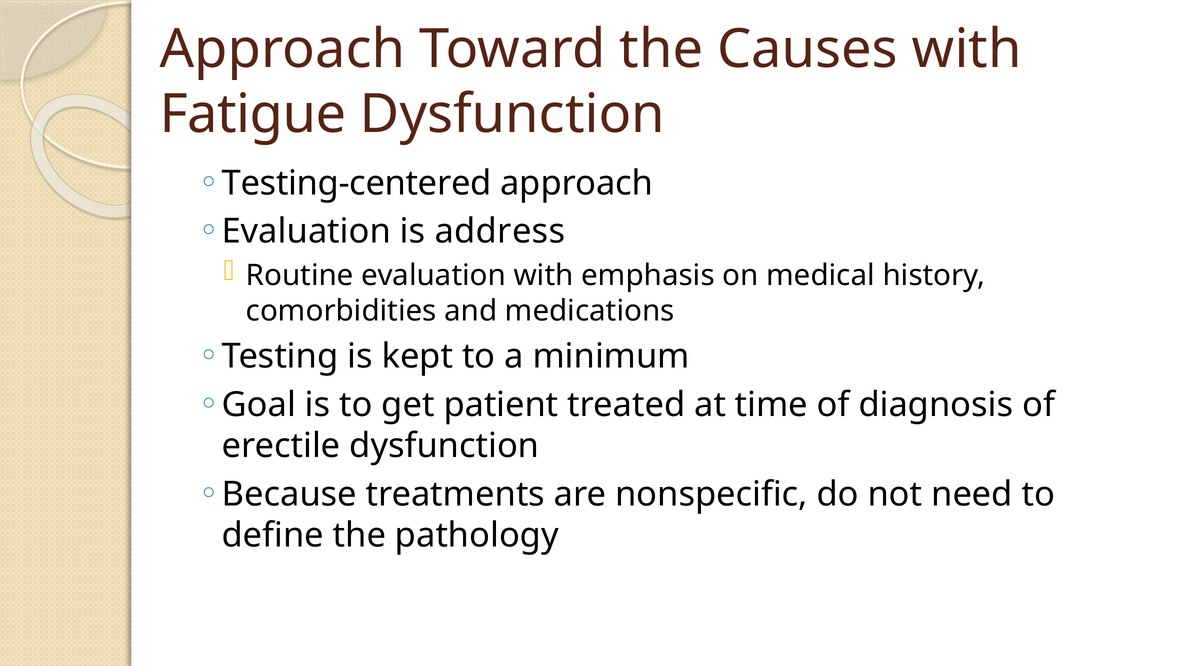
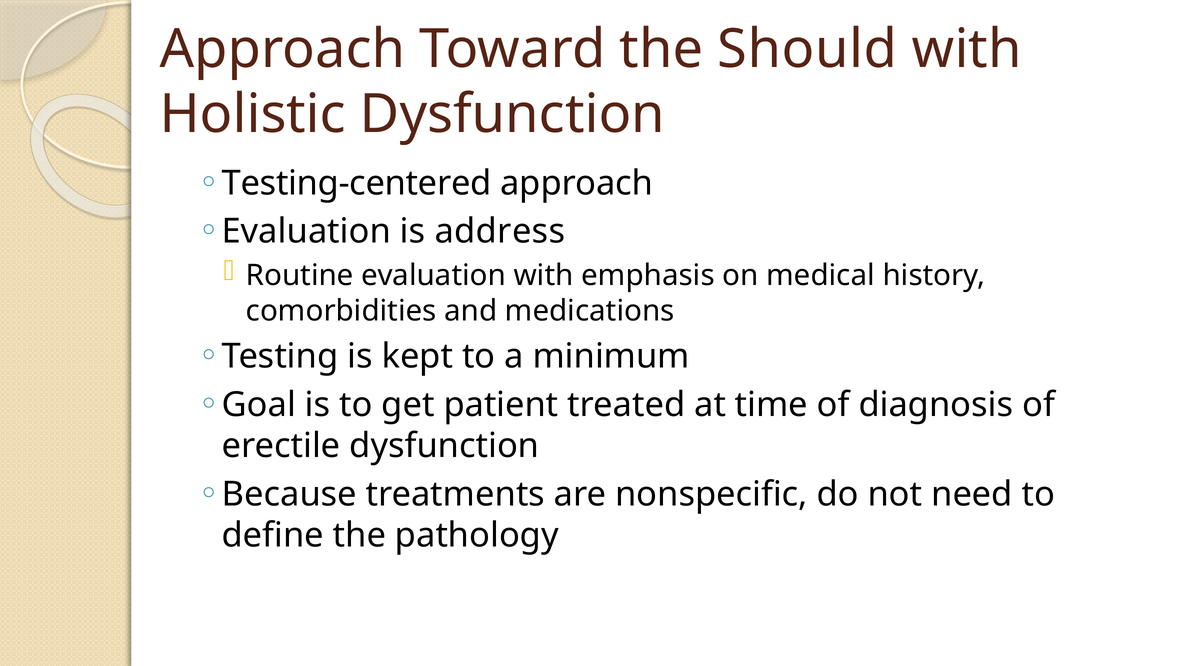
Causes: Causes -> Should
Fatigue: Fatigue -> Holistic
